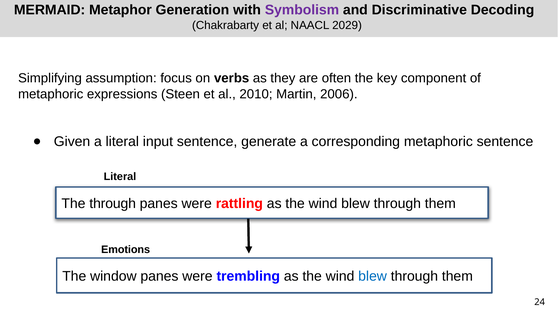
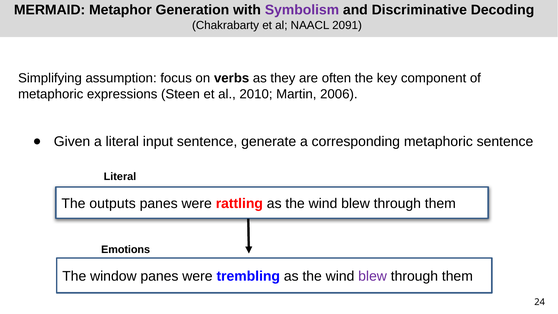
2029: 2029 -> 2091
The through: through -> outputs
blew at (373, 276) colour: blue -> purple
